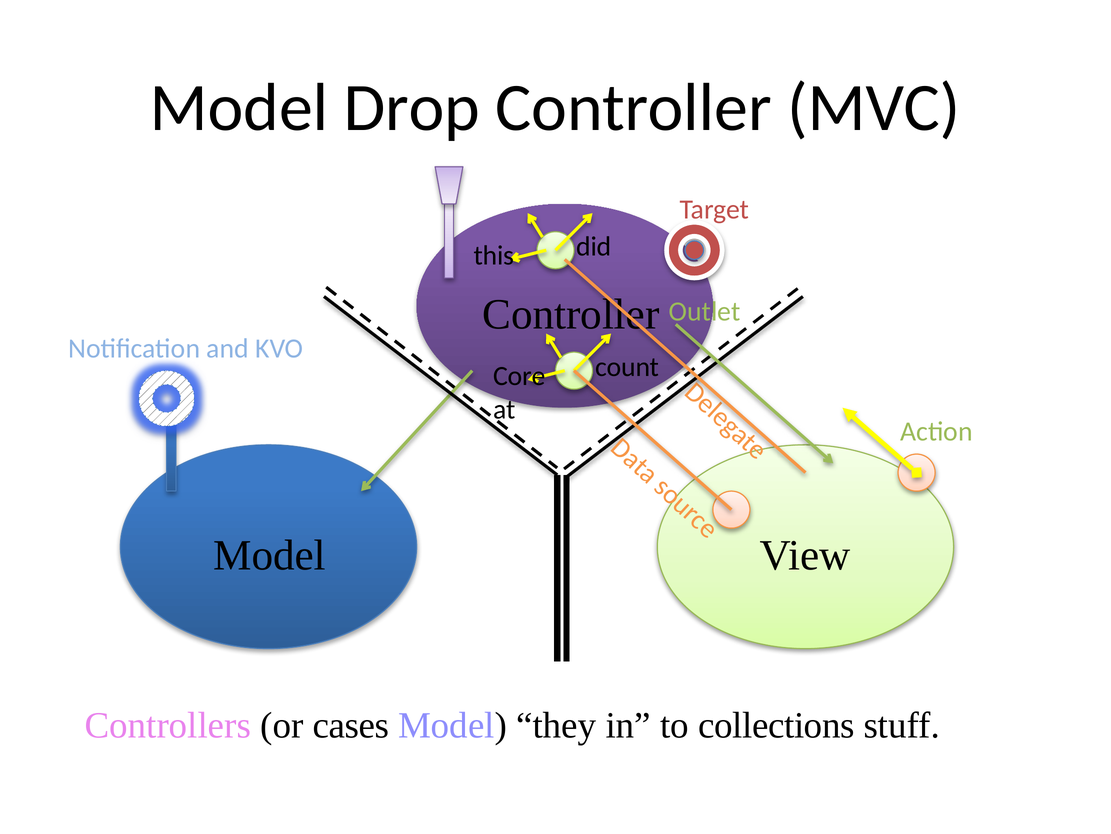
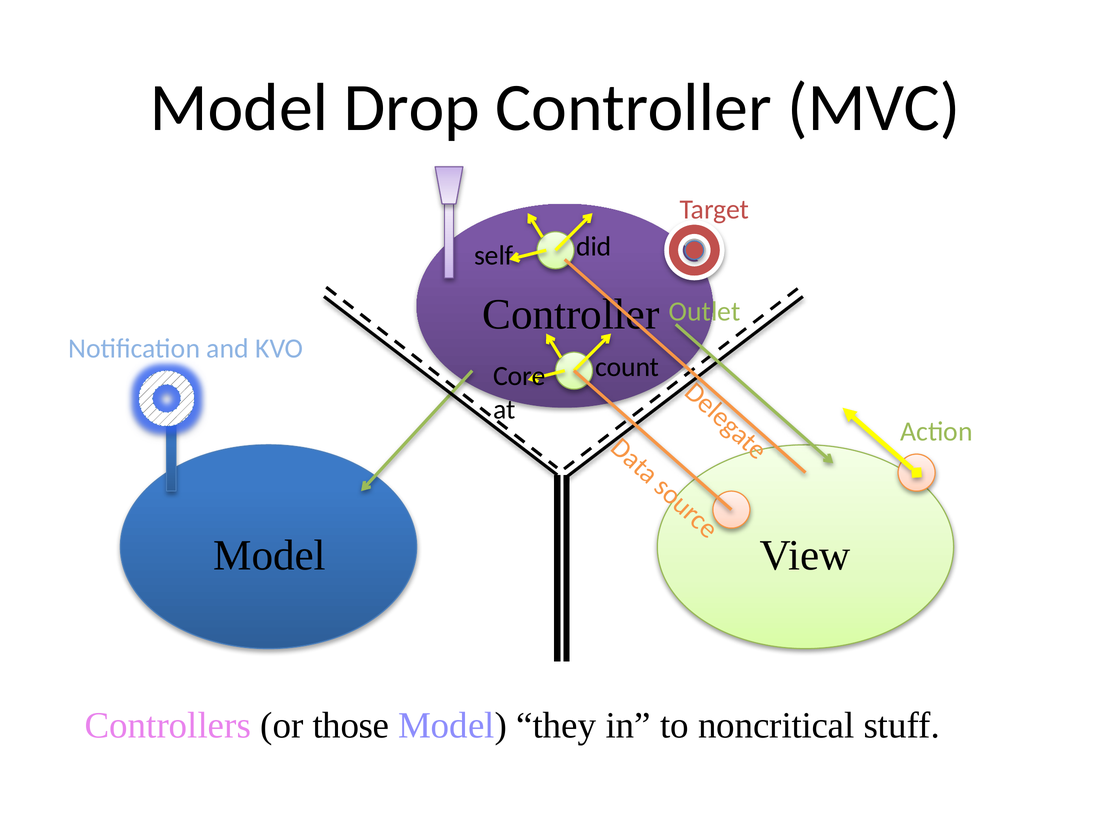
this: this -> self
cases: cases -> those
collections: collections -> noncritical
